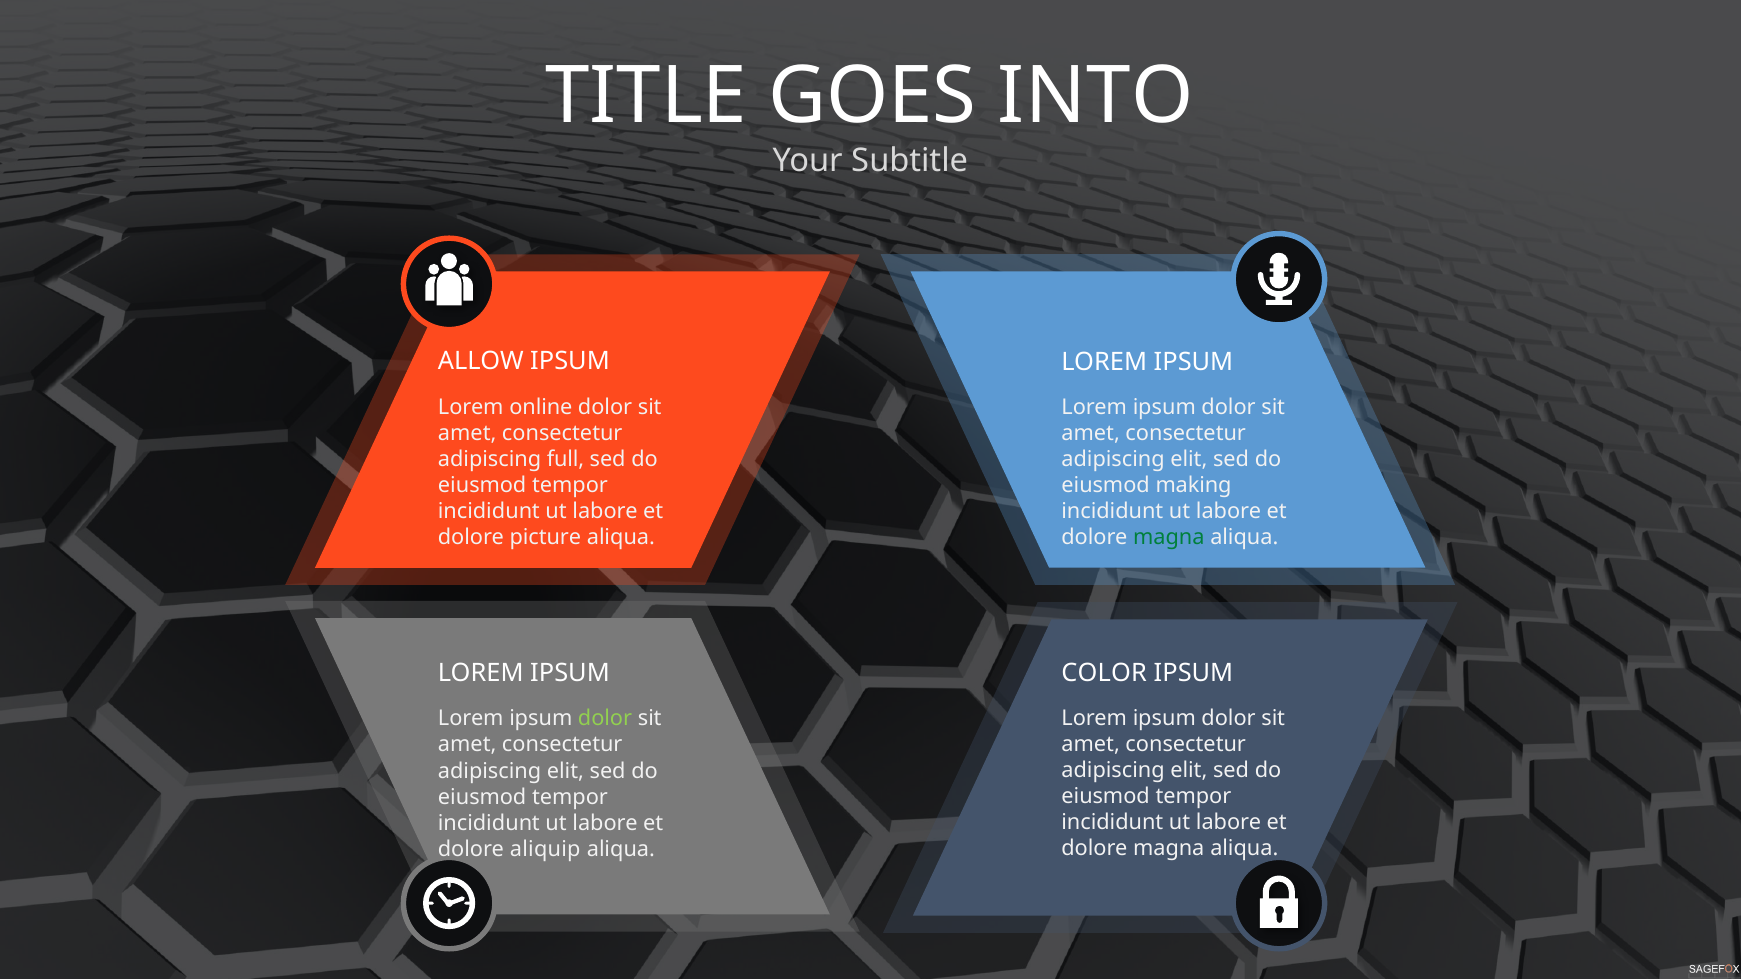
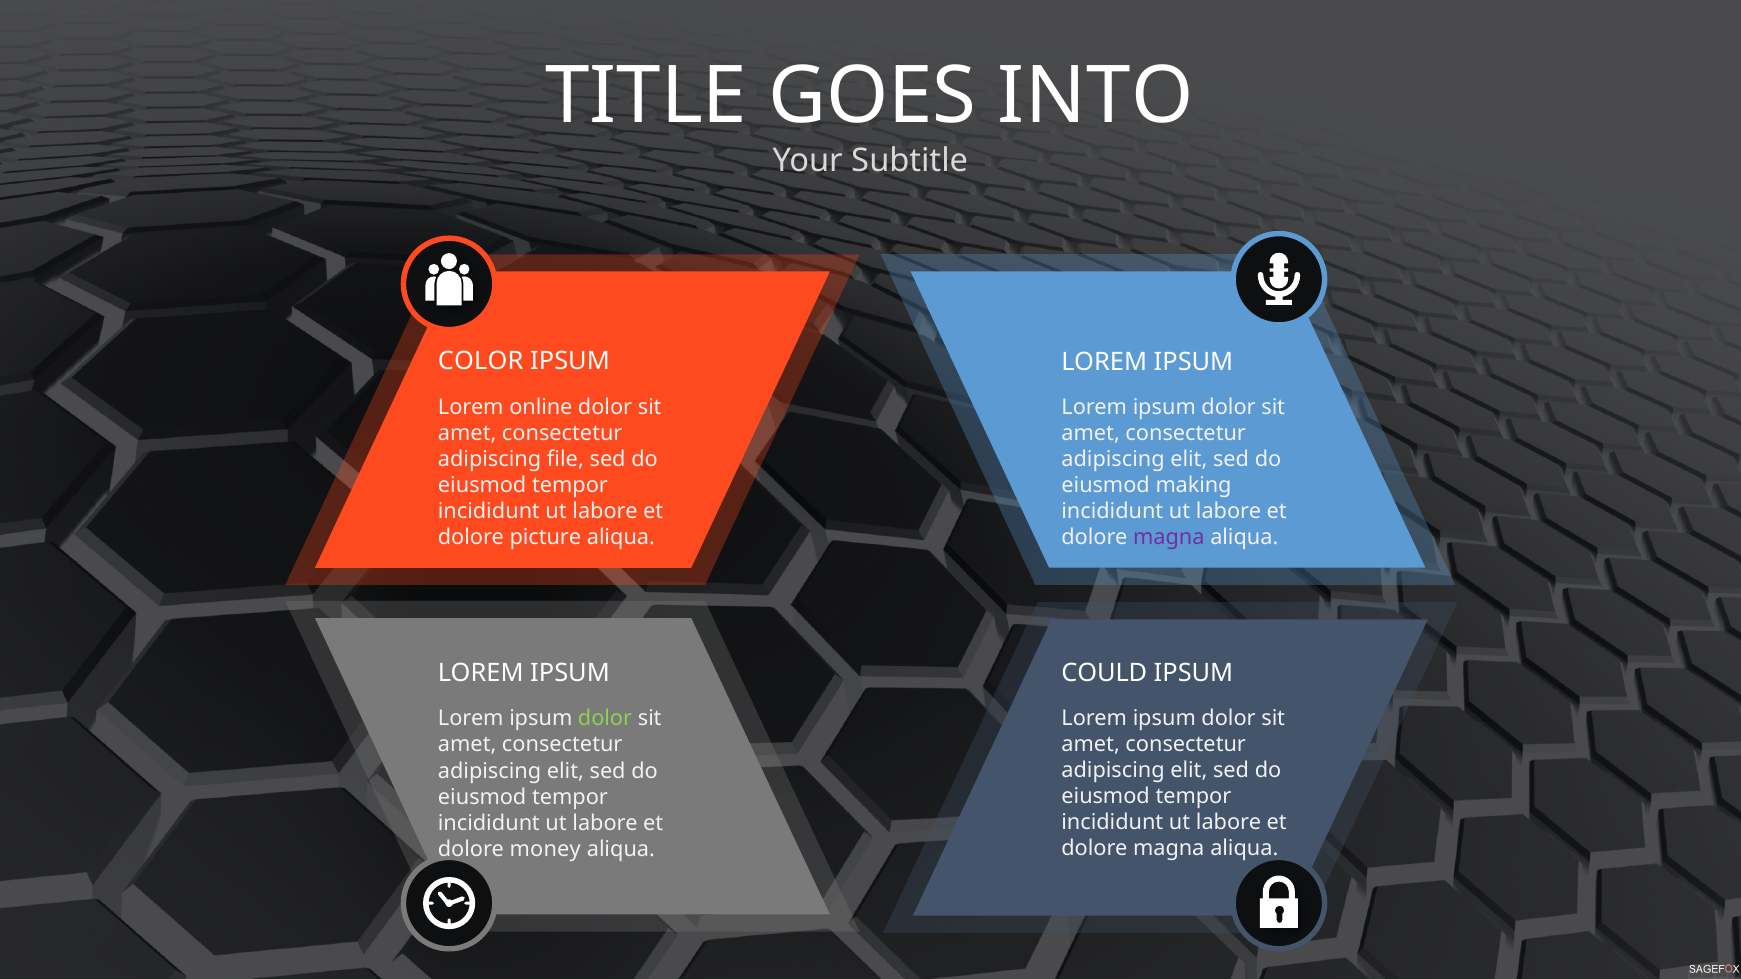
ALLOW: ALLOW -> COLOR
full: full -> file
magna at (1169, 538) colour: green -> purple
COLOR: COLOR -> COULD
aliquip: aliquip -> money
